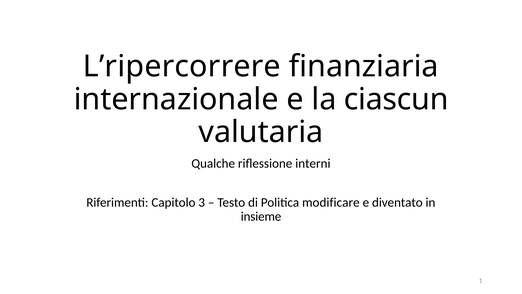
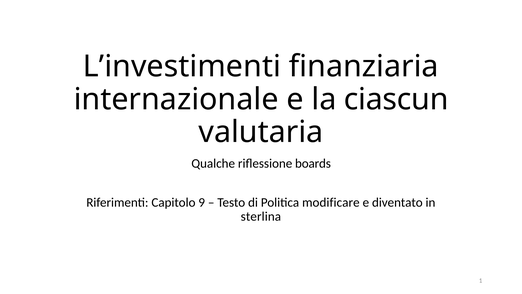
L’ripercorrere: L’ripercorrere -> L’investimenti
interni: interni -> boards
3: 3 -> 9
insieme: insieme -> sterlina
